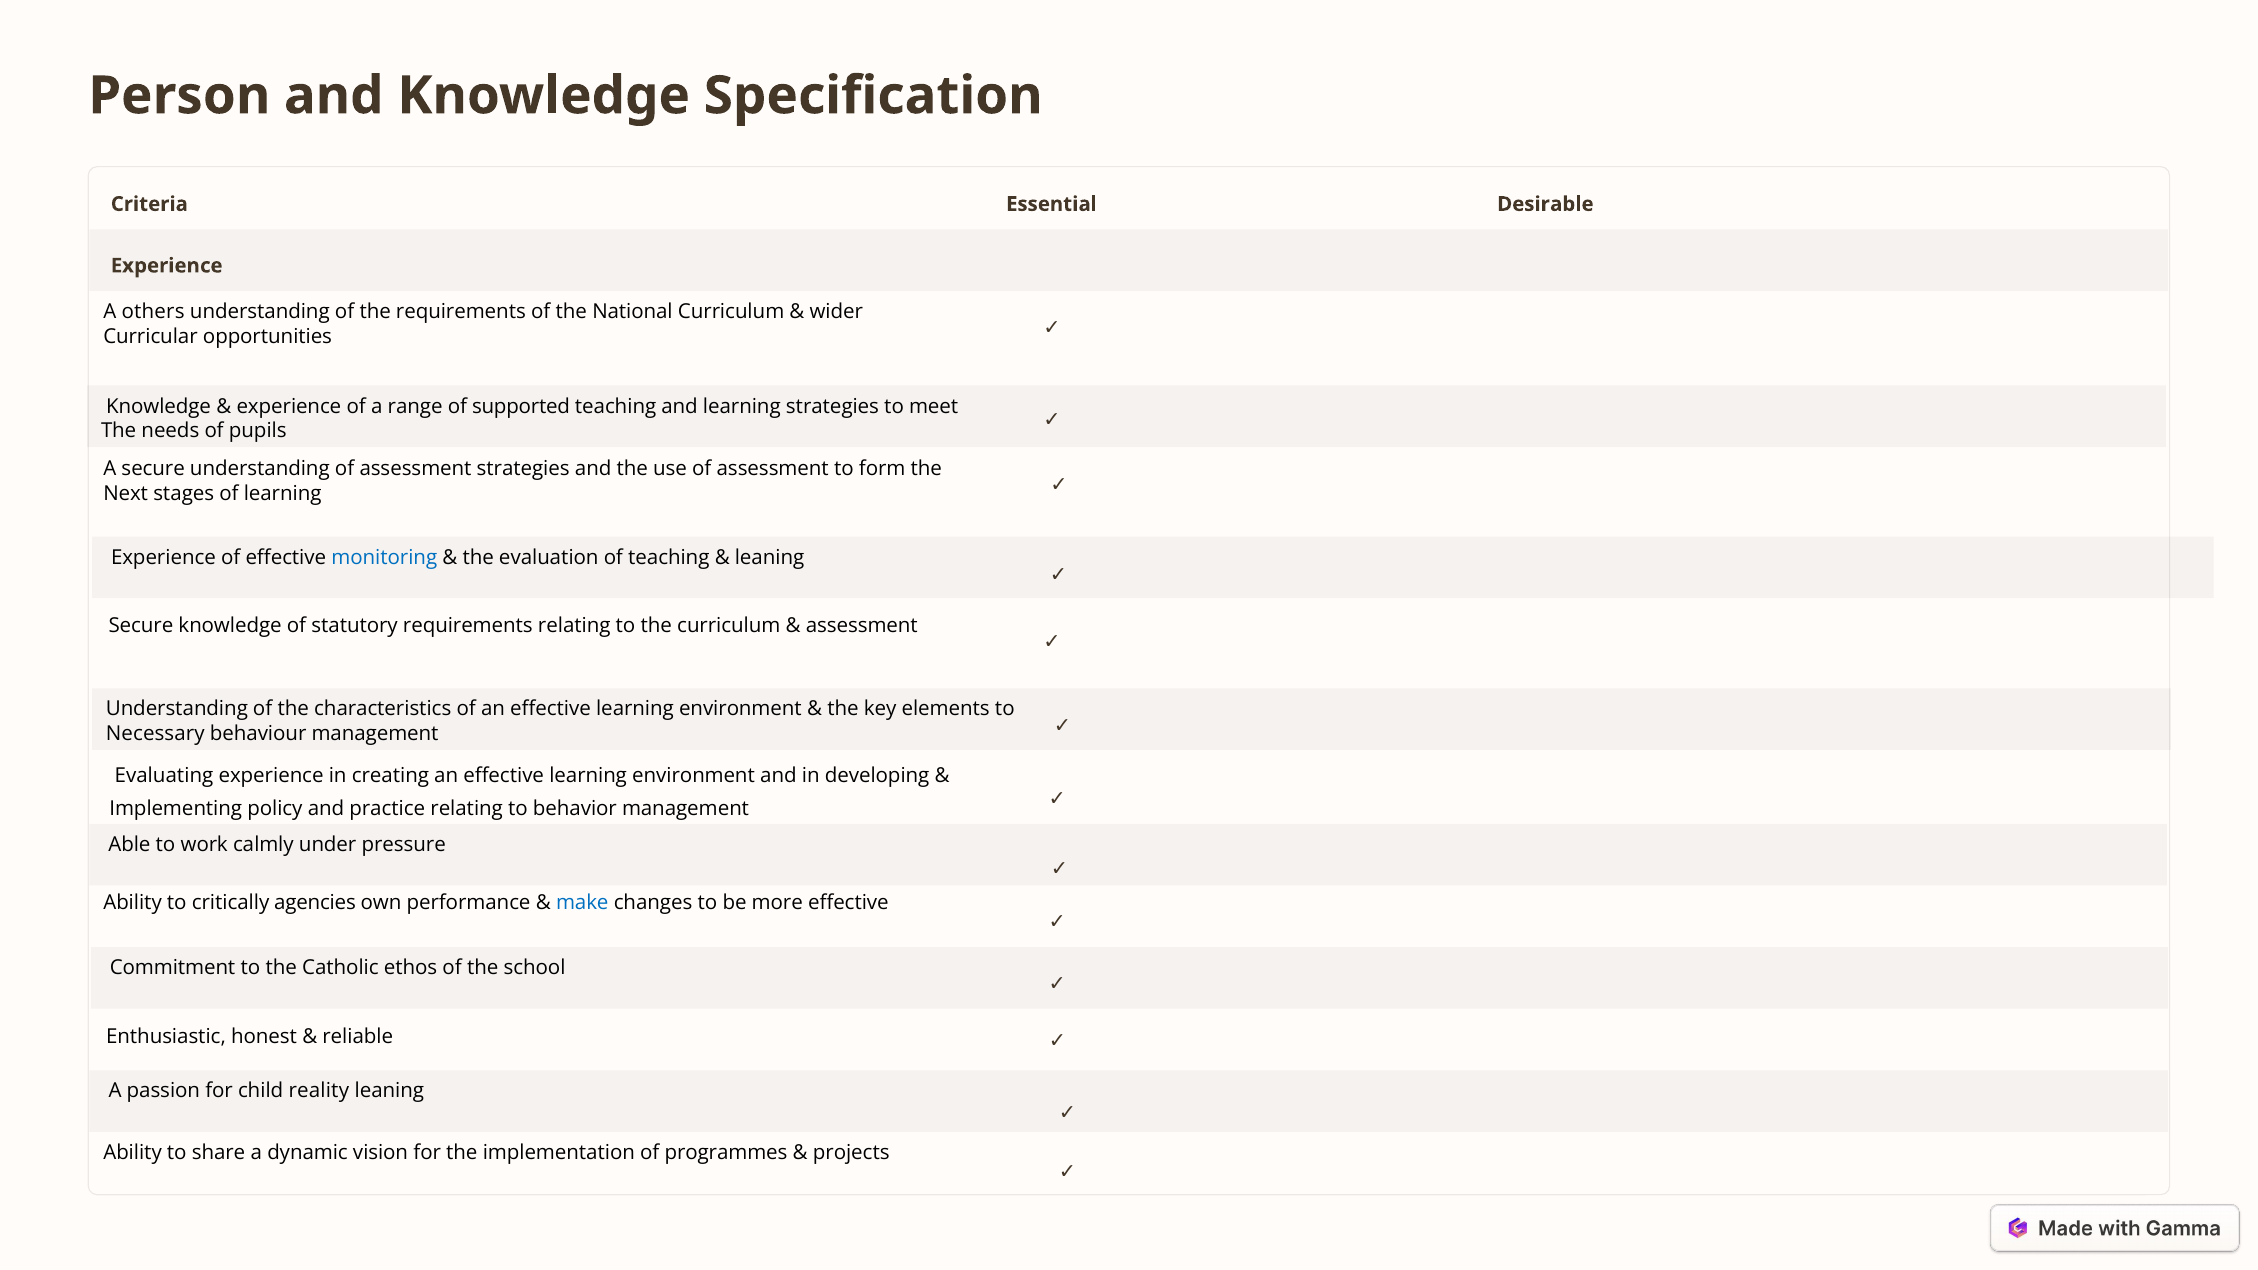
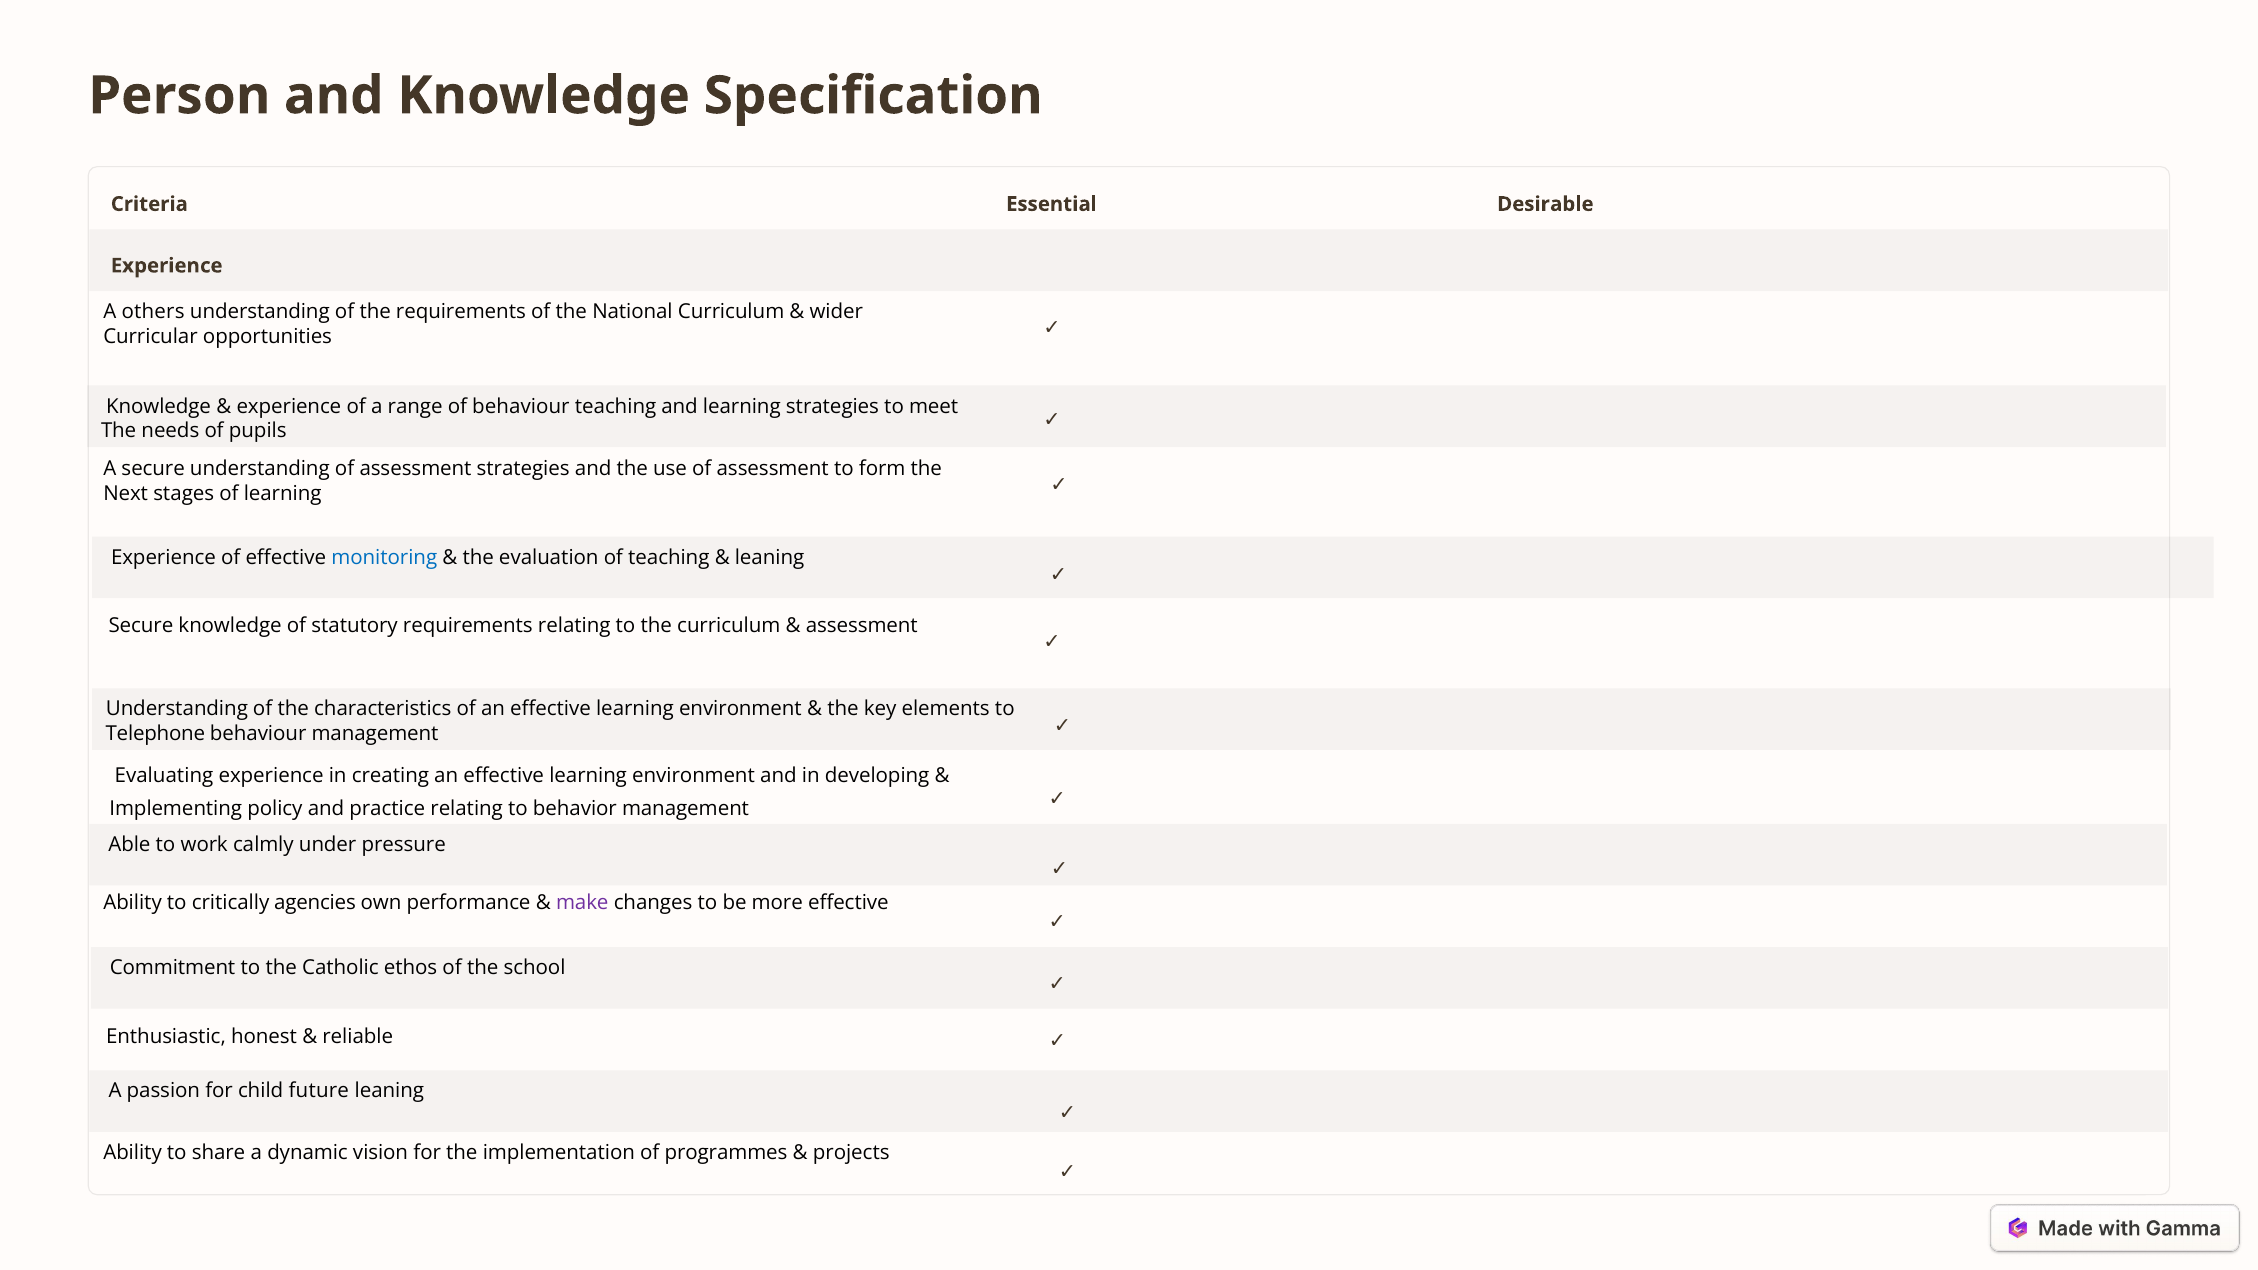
of supported: supported -> behaviour
Necessary: Necessary -> Telephone
make colour: blue -> purple
reality: reality -> future
